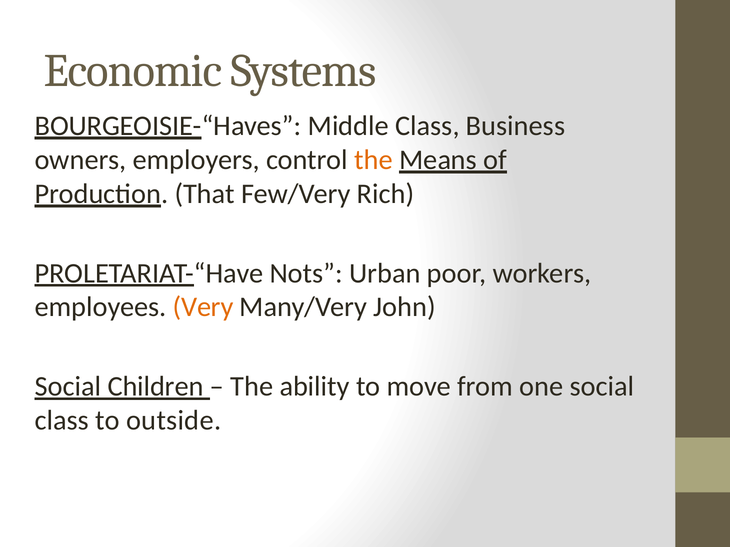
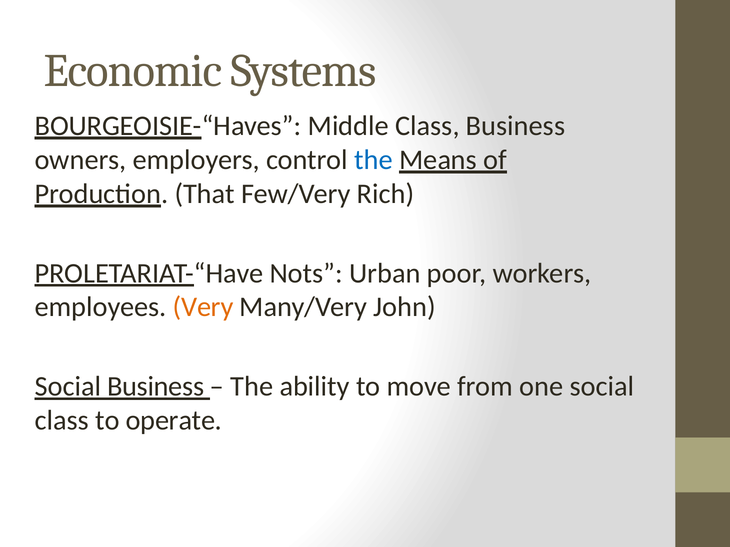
the at (373, 160) colour: orange -> blue
Social Children: Children -> Business
outside: outside -> operate
